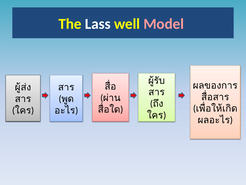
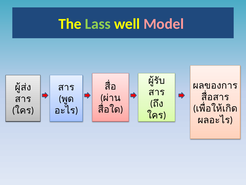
Lass colour: white -> light green
